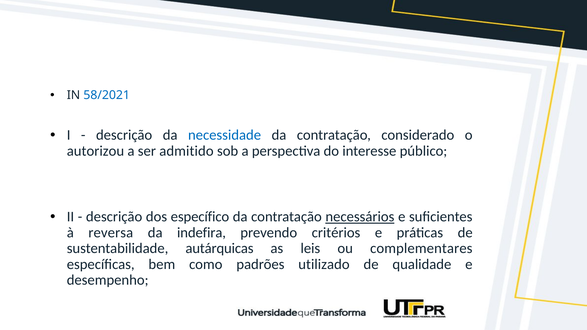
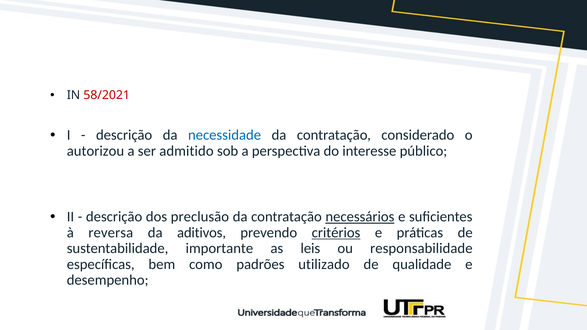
58/2021 colour: blue -> red
específico: específico -> preclusão
indefira: indefira -> aditivos
critérios underline: none -> present
autárquicas: autárquicas -> importante
complementares: complementares -> responsabilidade
